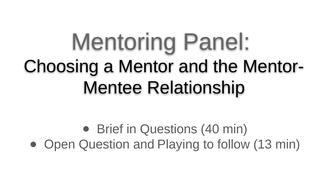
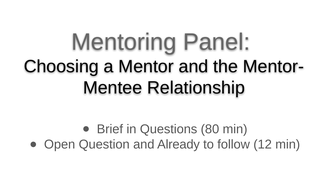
40: 40 -> 80
Playing: Playing -> Already
13: 13 -> 12
